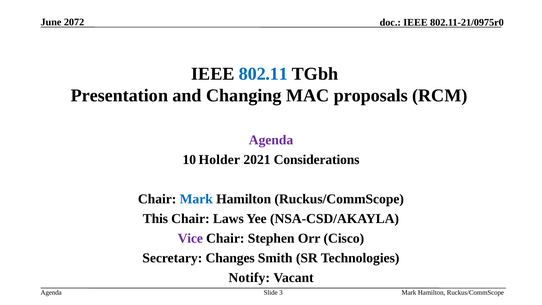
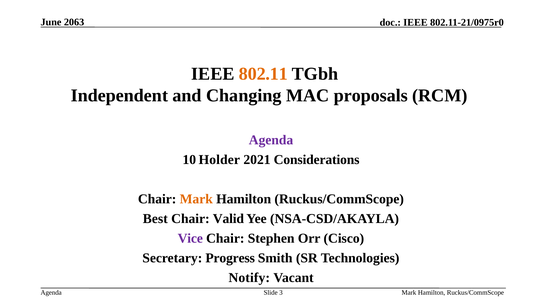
2072: 2072 -> 2063
802.11 colour: blue -> orange
Presentation: Presentation -> Independent
Mark at (196, 199) colour: blue -> orange
This: This -> Best
Laws: Laws -> Valid
Changes: Changes -> Progress
